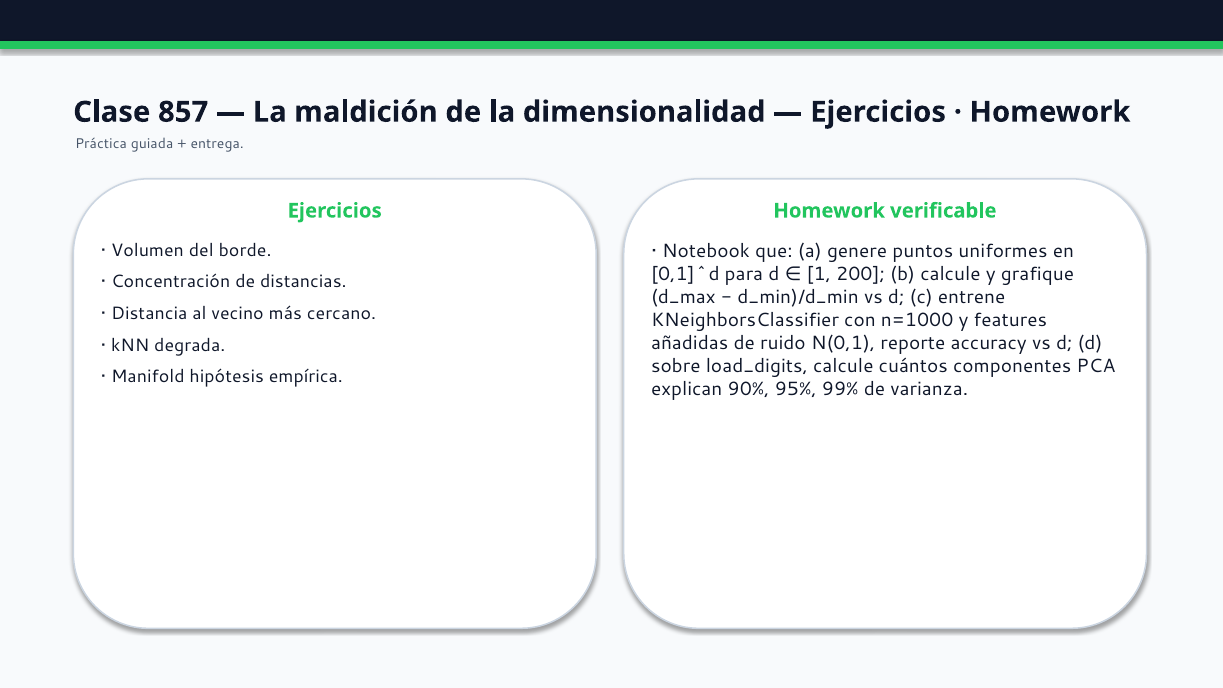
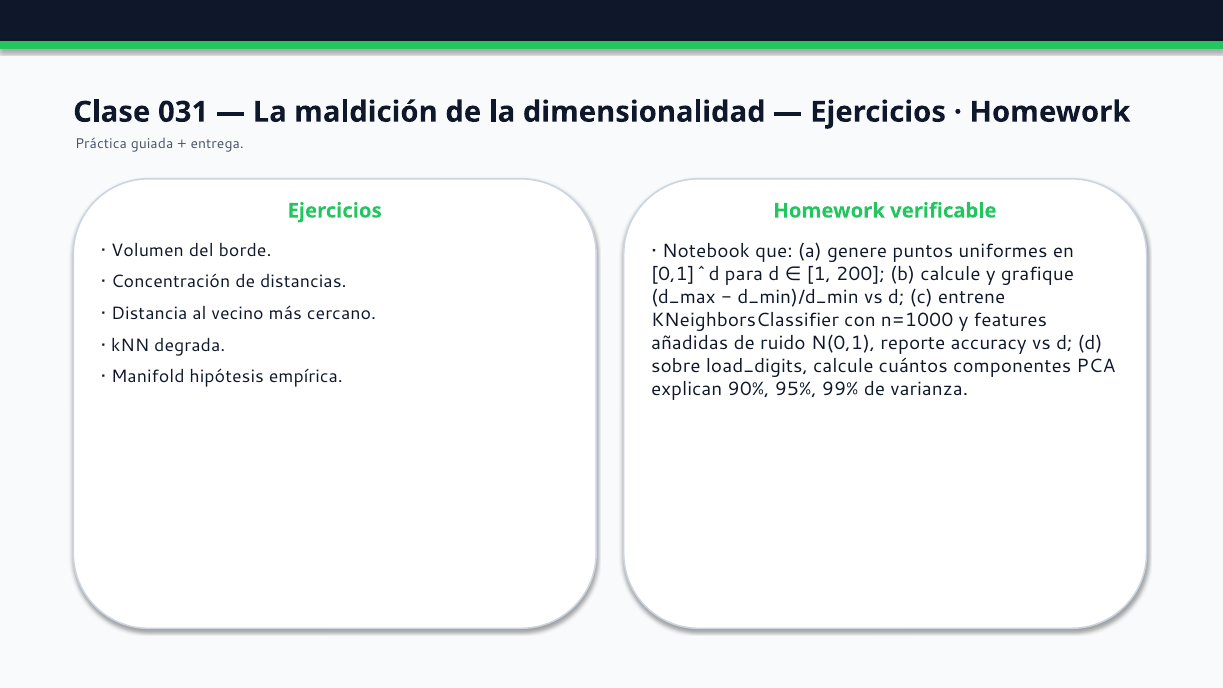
857: 857 -> 031
